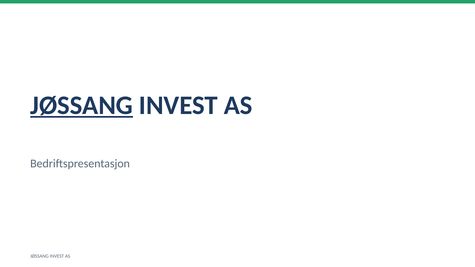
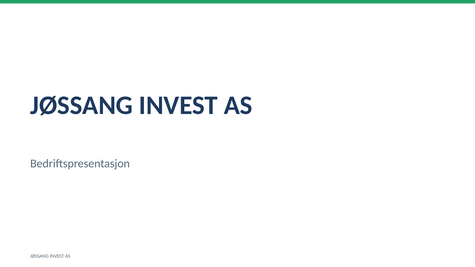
JØSSANG at (82, 105) underline: present -> none
